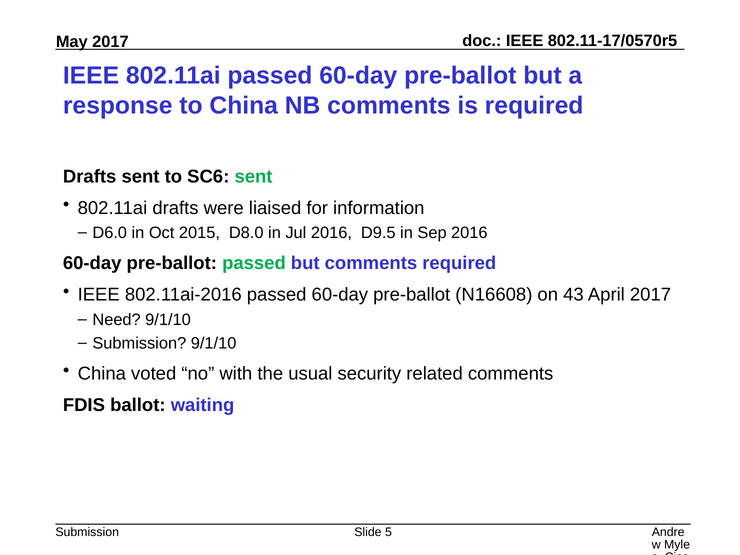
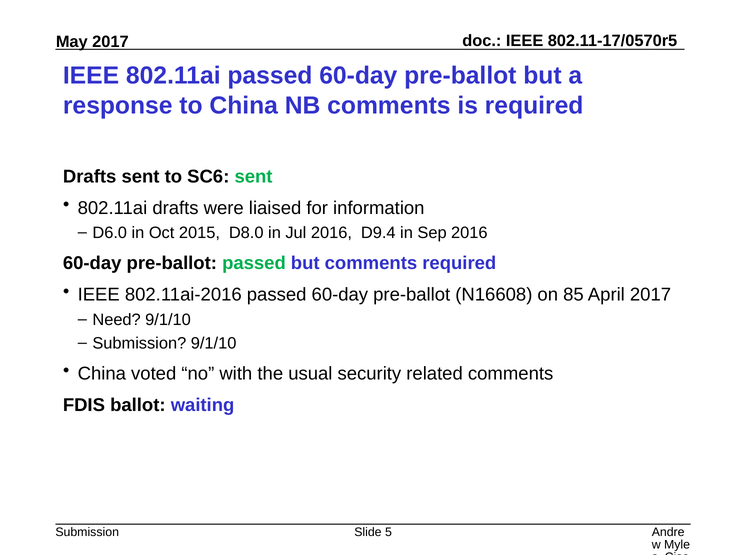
D9.5: D9.5 -> D9.4
43: 43 -> 85
